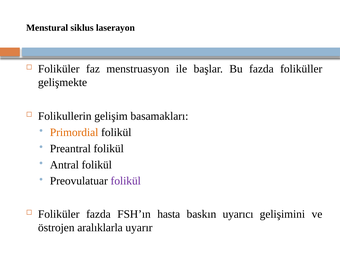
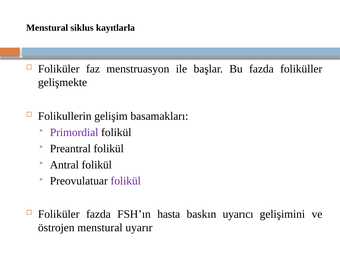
laserayon: laserayon -> kayıtlarla
Primordial colour: orange -> purple
östrojen aralıklarla: aralıklarla -> menstural
